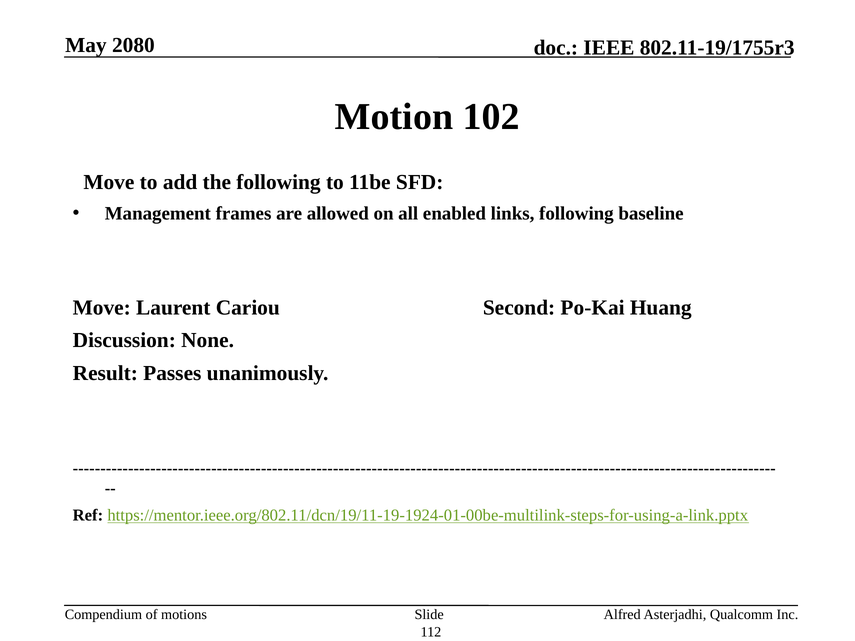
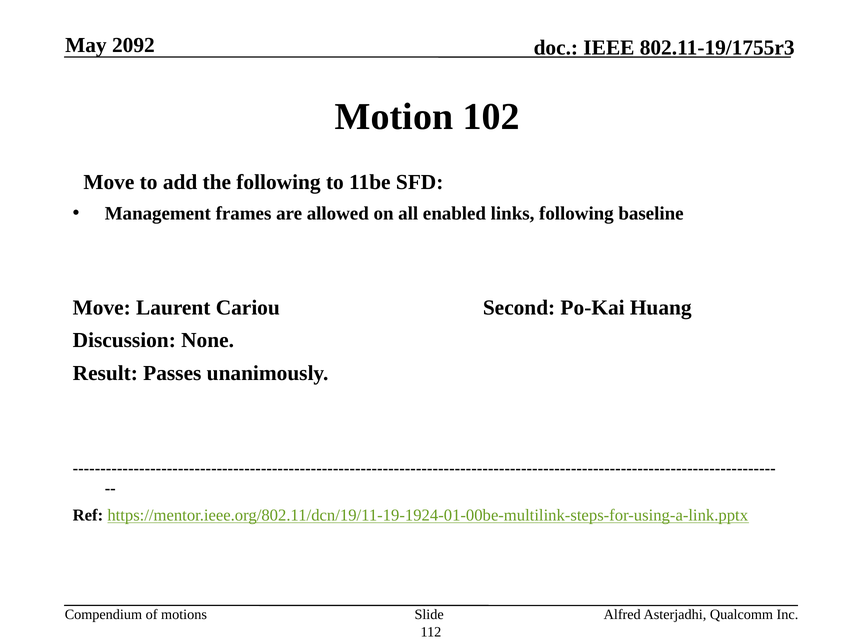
2080: 2080 -> 2092
